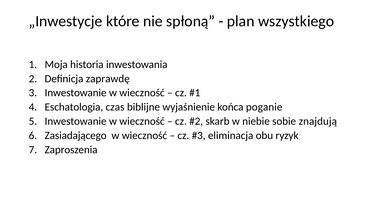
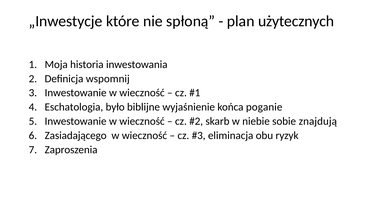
wszystkiego: wszystkiego -> użytecznych
zaprawdę: zaprawdę -> wspomnij
czas: czas -> było
